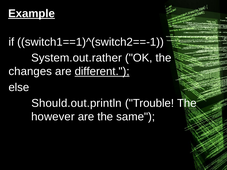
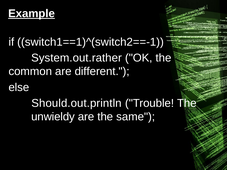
changes: changes -> common
different underline: present -> none
however: however -> unwieldy
